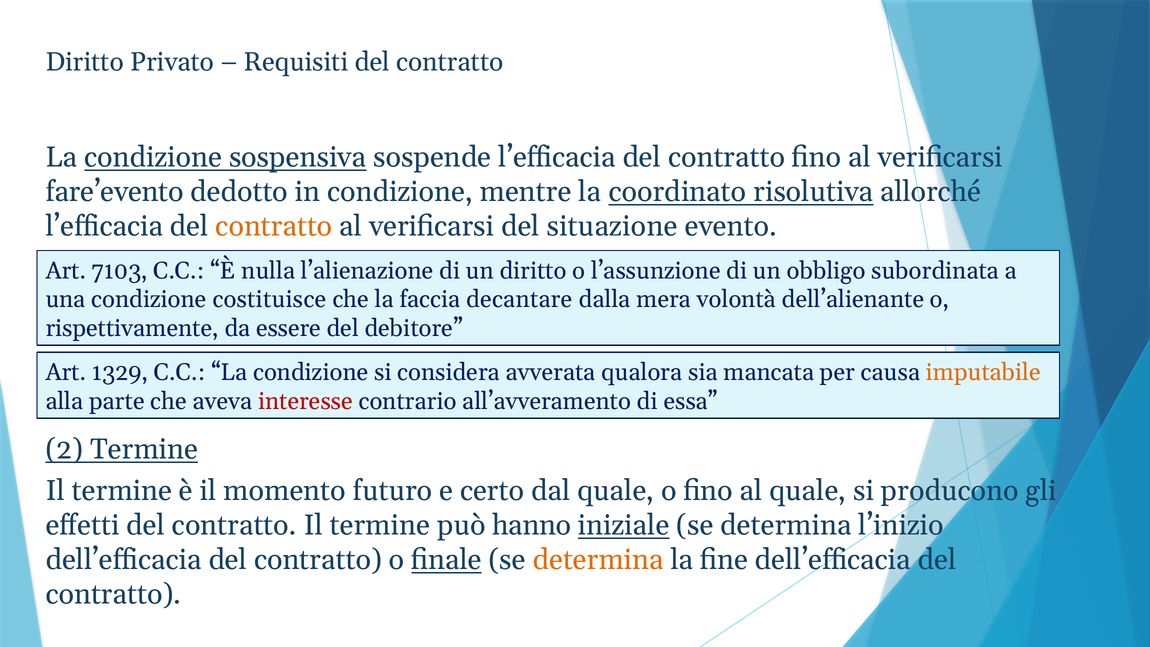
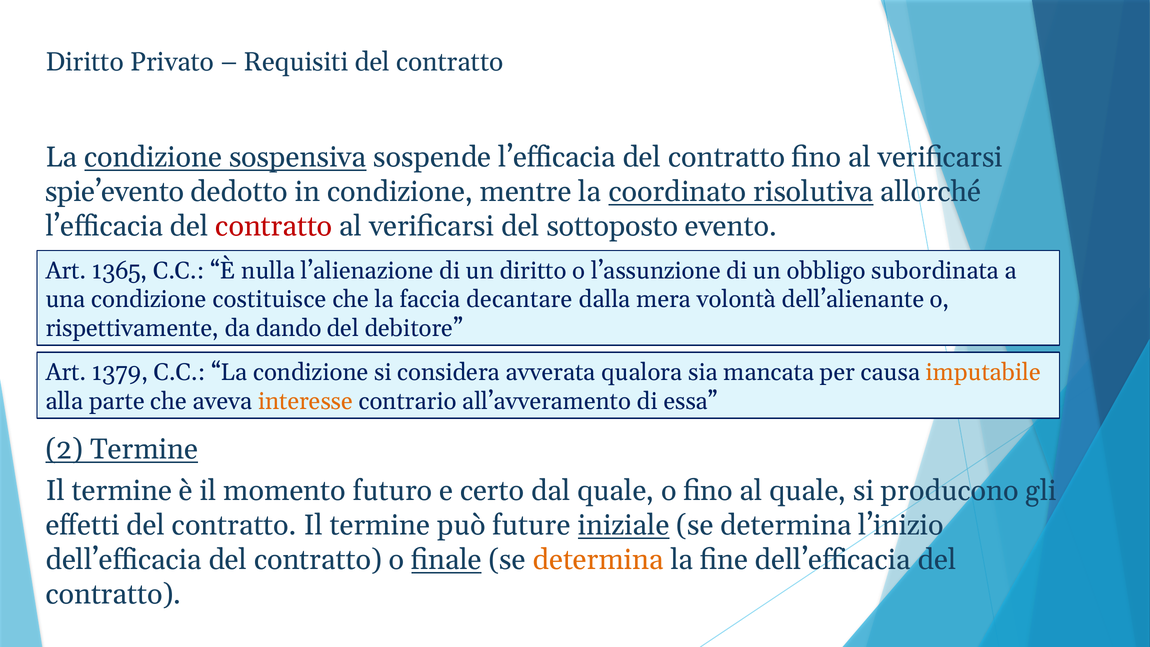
fare’evento: fare’evento -> spie’evento
contratto at (274, 226) colour: orange -> red
situazione: situazione -> sottoposto
7103: 7103 -> 1365
essere: essere -> dando
1329: 1329 -> 1379
interesse colour: red -> orange
hanno: hanno -> future
